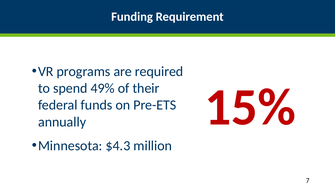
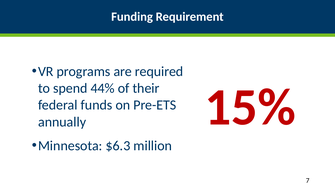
49%: 49% -> 44%
$4.3: $4.3 -> $6.3
